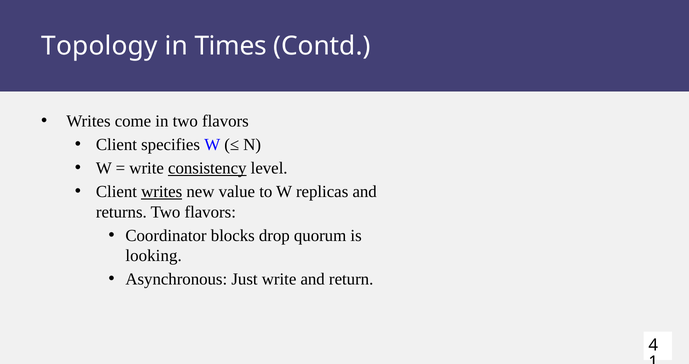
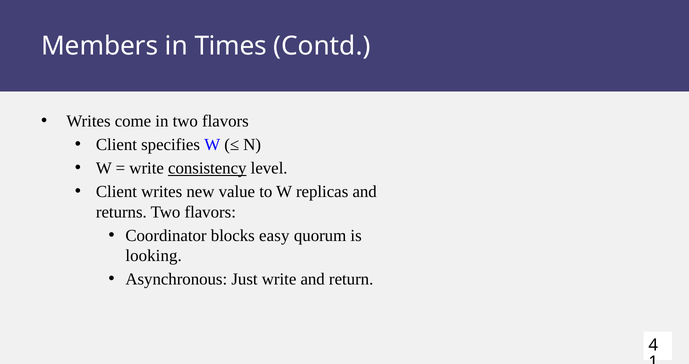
Topology: Topology -> Members
writes at (162, 192) underline: present -> none
drop: drop -> easy
